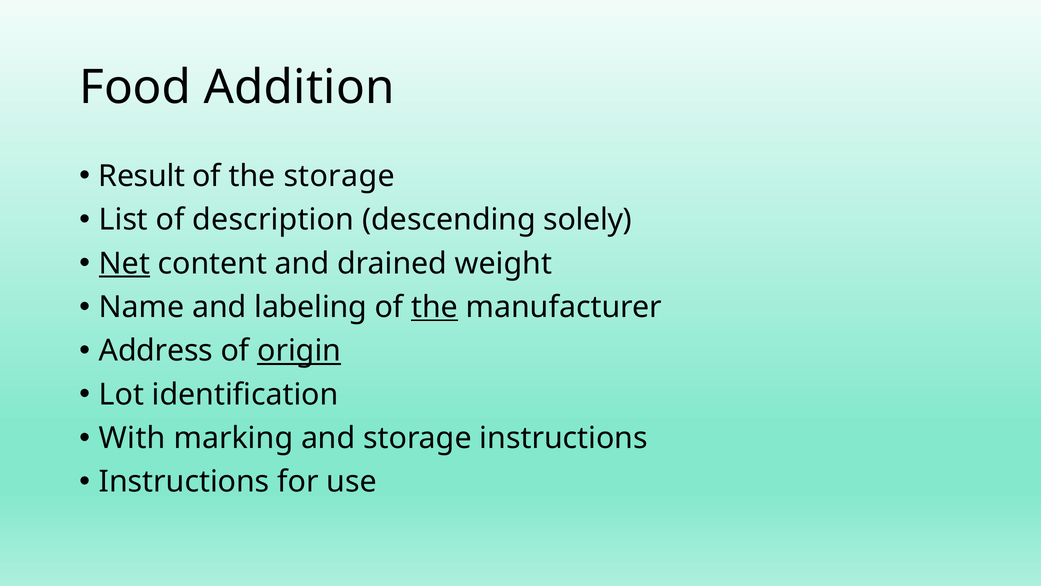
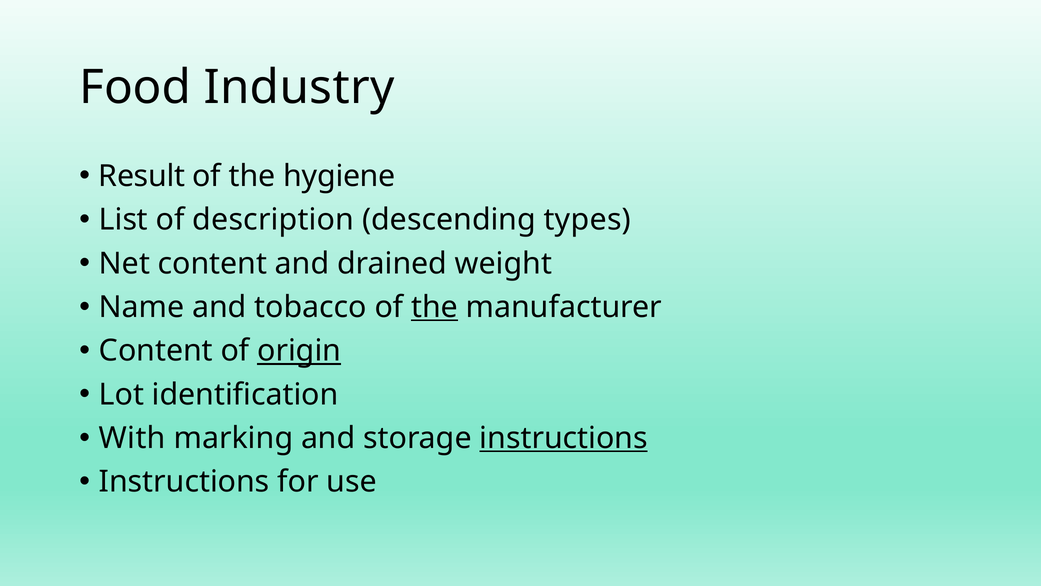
Addition: Addition -> Industry
the storage: storage -> hygiene
solely: solely -> types
Net underline: present -> none
labeling: labeling -> tobacco
Address at (156, 351): Address -> Content
instructions at (564, 438) underline: none -> present
